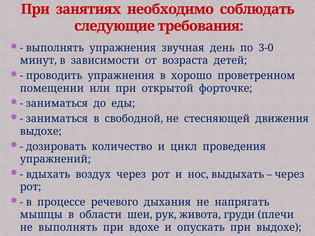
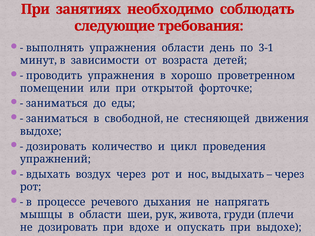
упражнения звучная: звучная -> области
3-0: 3-0 -> 3-1
не выполнять: выполнять -> дозировать
